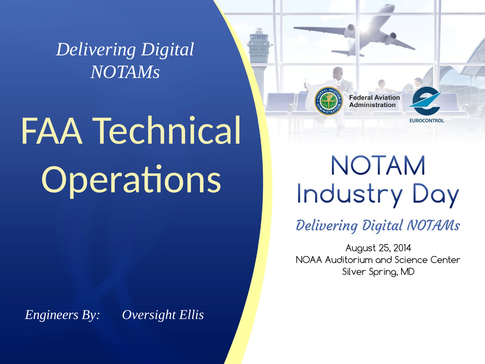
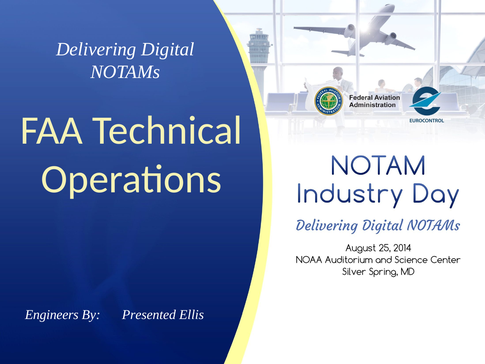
Oversight: Oversight -> Presented
